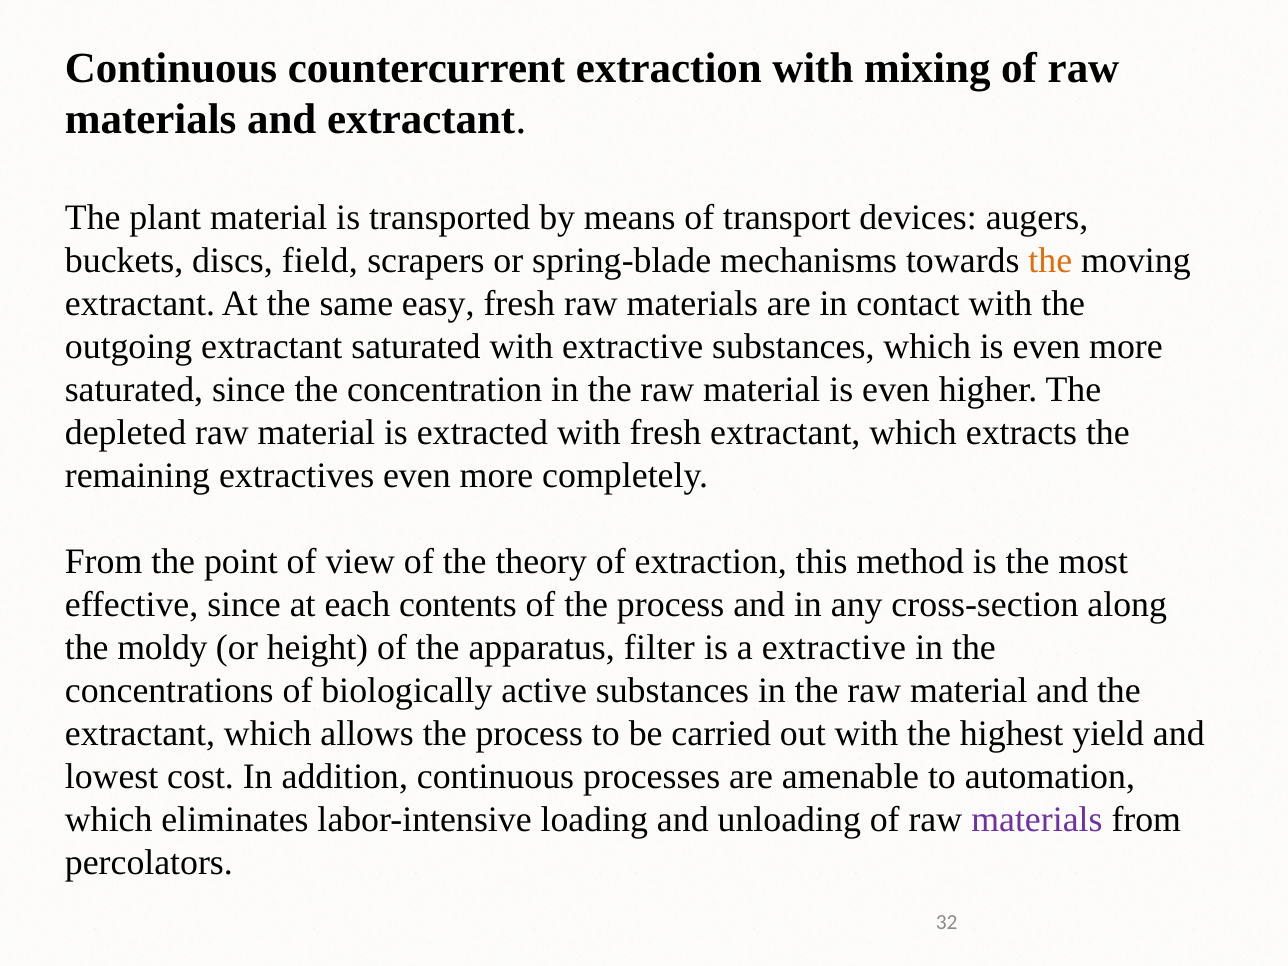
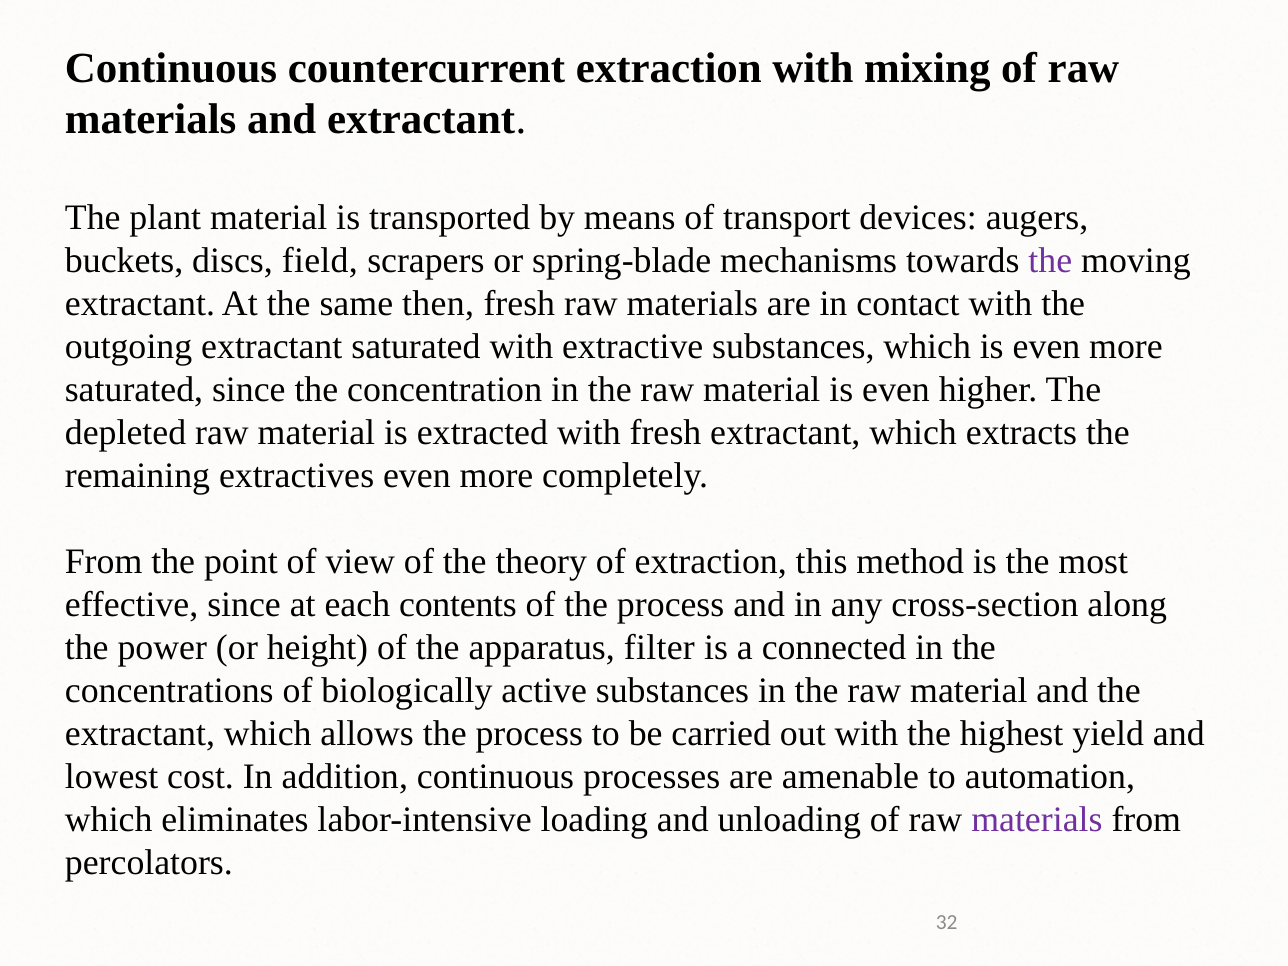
the at (1050, 261) colour: orange -> purple
easy: easy -> then
moldy: moldy -> power
a extractive: extractive -> connected
